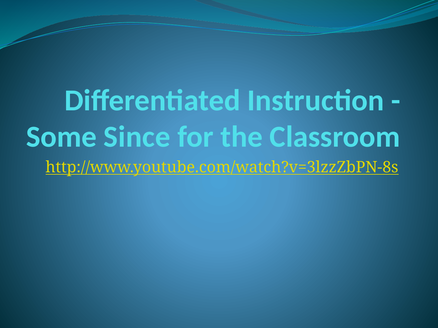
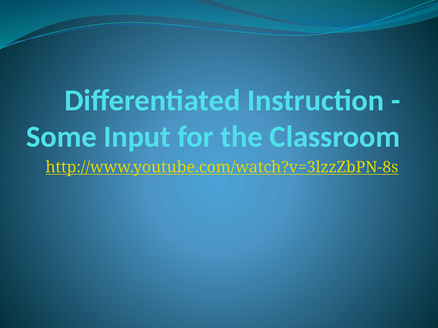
Since: Since -> Input
